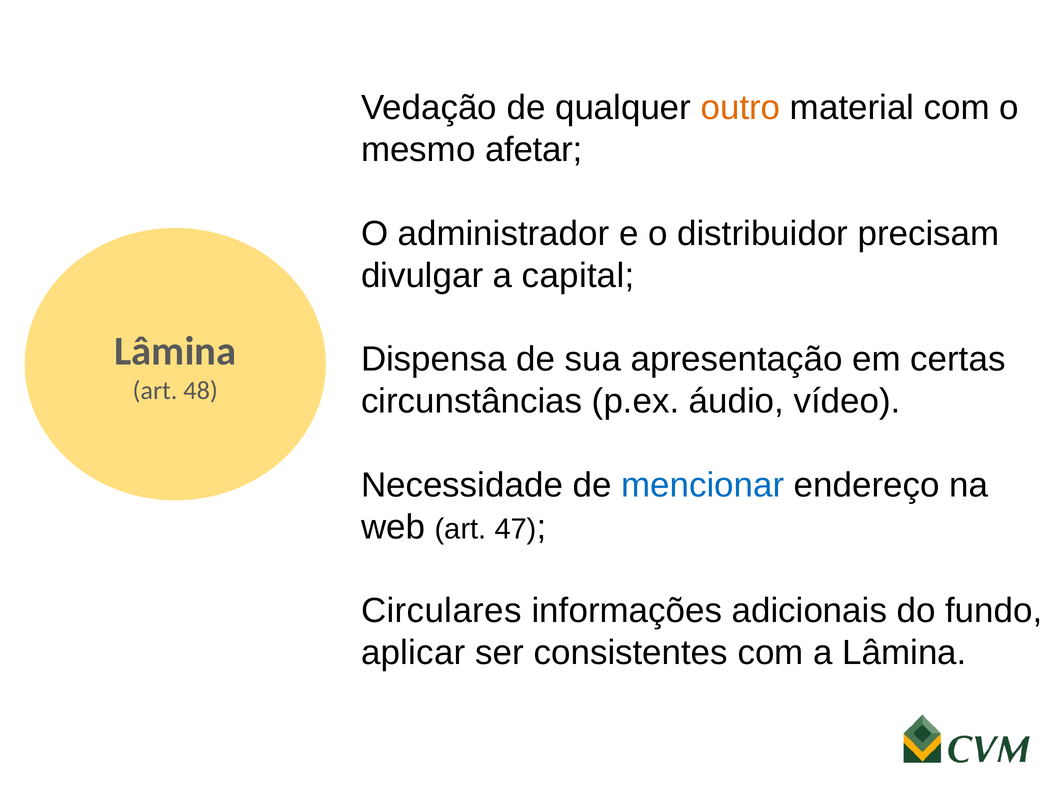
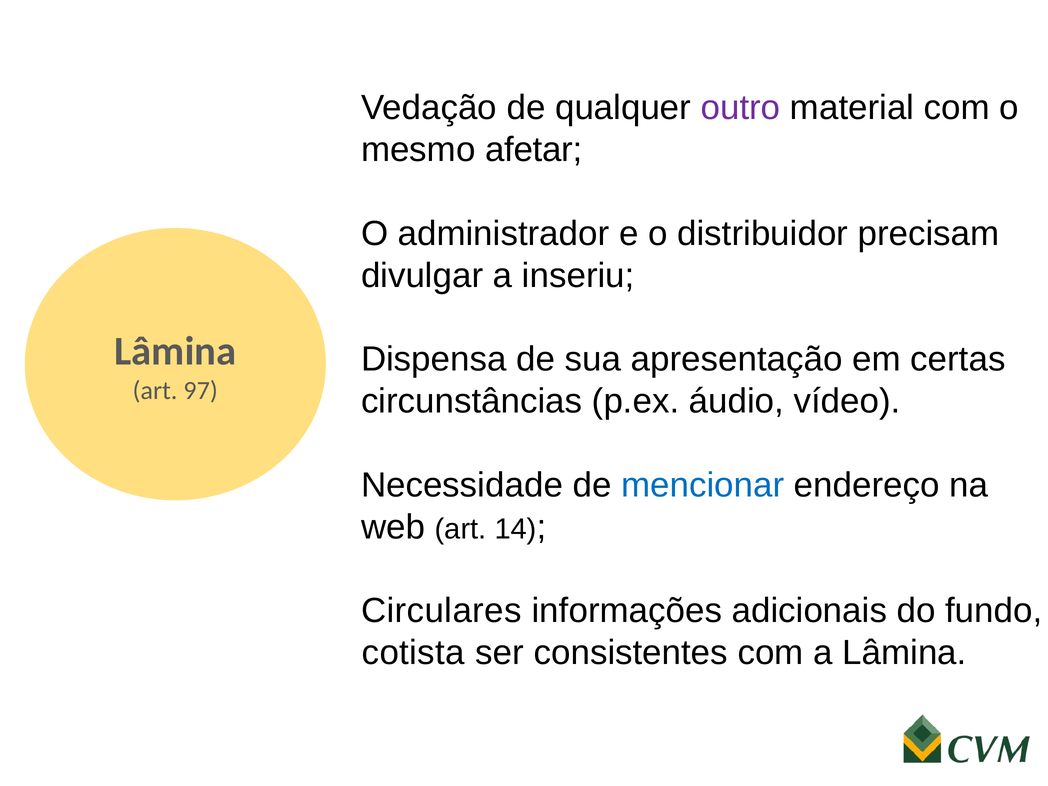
outro colour: orange -> purple
capital: capital -> inseriu
48: 48 -> 97
47: 47 -> 14
aplicar: aplicar -> cotista
